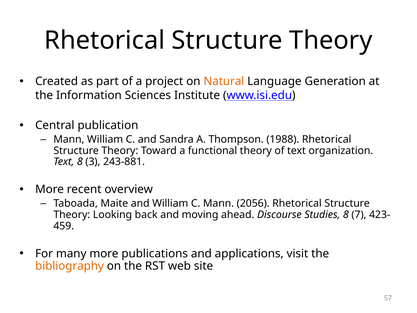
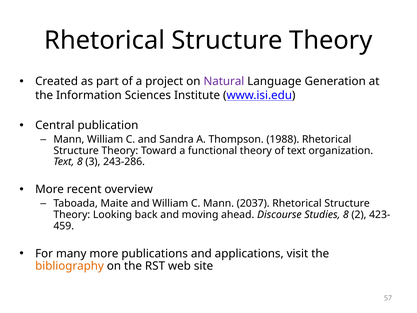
Natural colour: orange -> purple
243-881: 243-881 -> 243-286
2056: 2056 -> 2037
7: 7 -> 2
